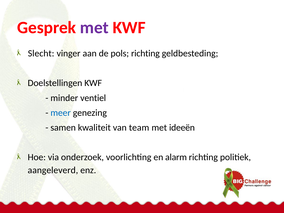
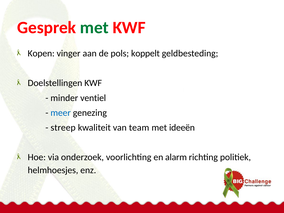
met at (94, 27) colour: purple -> green
Slecht: Slecht -> Kopen
pols richting: richting -> koppelt
samen: samen -> streep
aangeleverd: aangeleverd -> helmhoesjes
